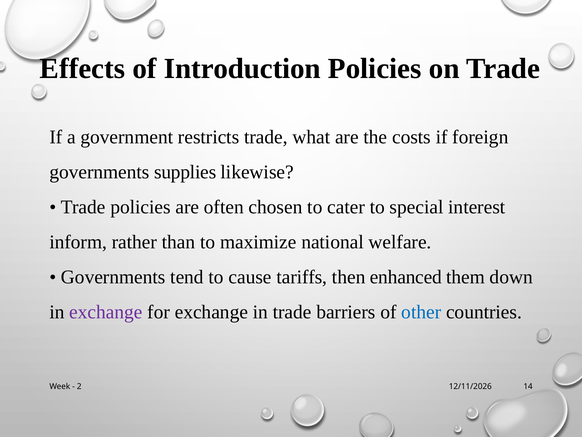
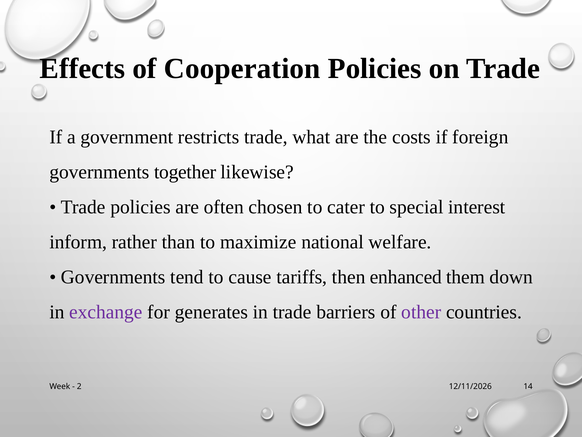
Introduction: Introduction -> Cooperation
supplies: supplies -> together
for exchange: exchange -> generates
other colour: blue -> purple
